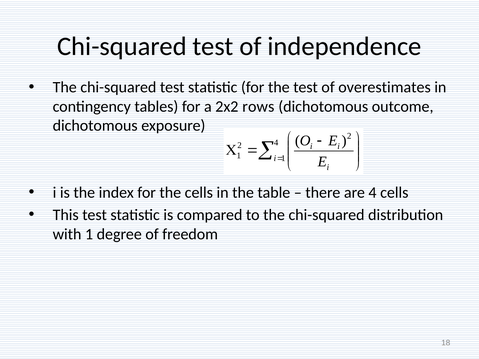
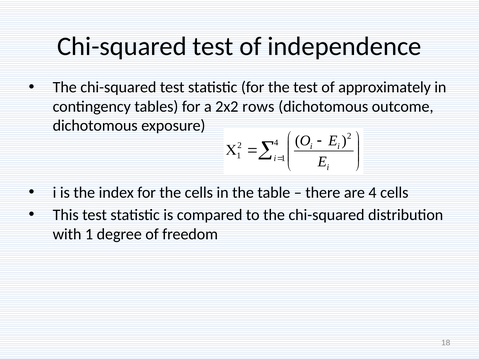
overestimates: overestimates -> approximately
